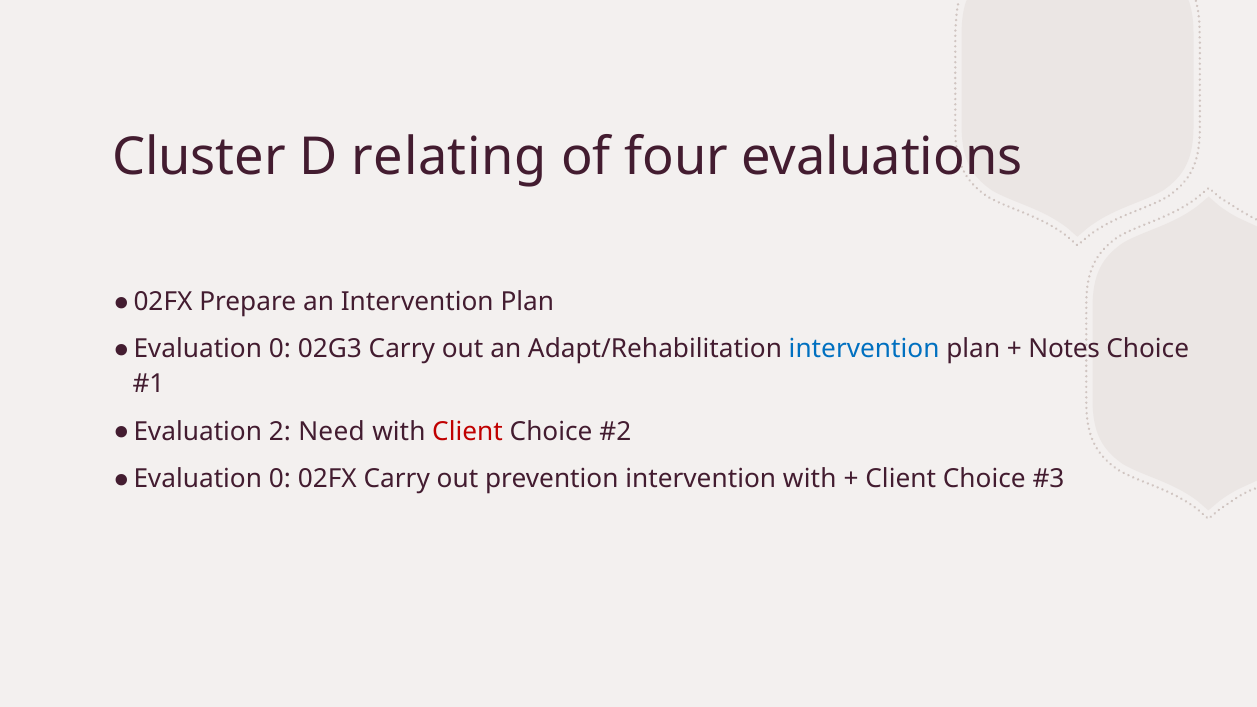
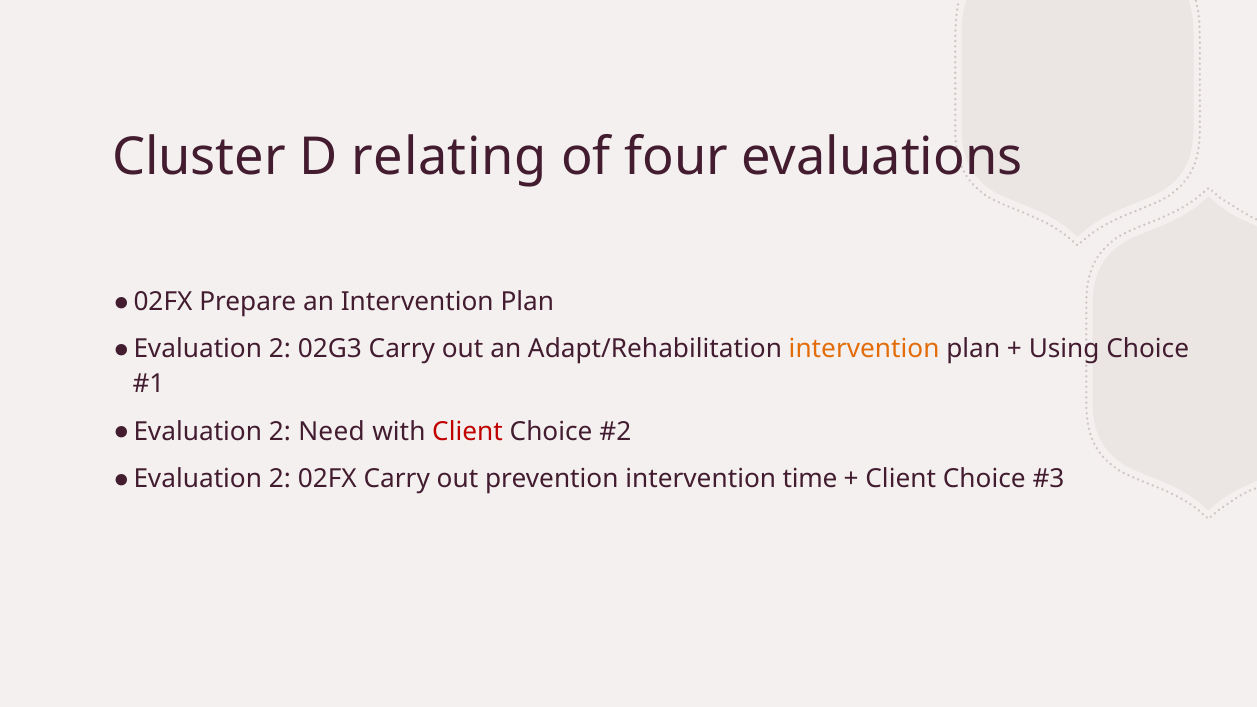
0 at (280, 349): 0 -> 2
intervention at (864, 349) colour: blue -> orange
Notes: Notes -> Using
0 at (280, 479): 0 -> 2
intervention with: with -> time
